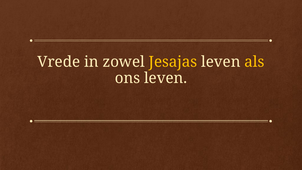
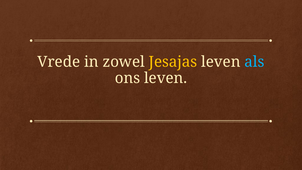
als colour: yellow -> light blue
